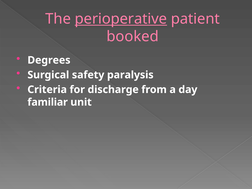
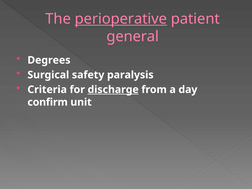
booked: booked -> general
discharge underline: none -> present
familiar: familiar -> confirm
